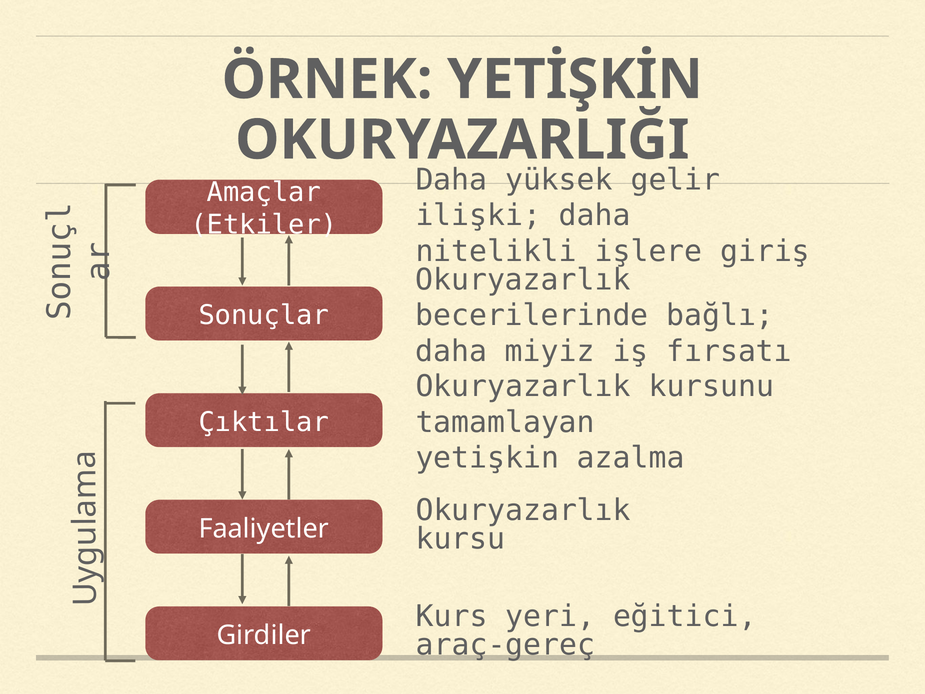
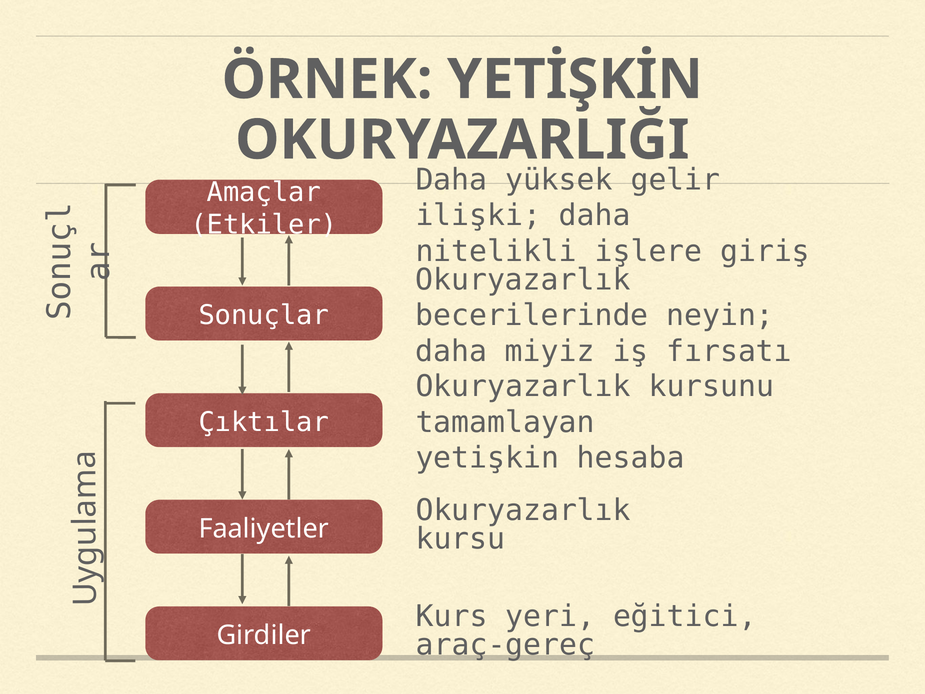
bağlı: bağlı -> neyin
azalma: azalma -> hesaba
